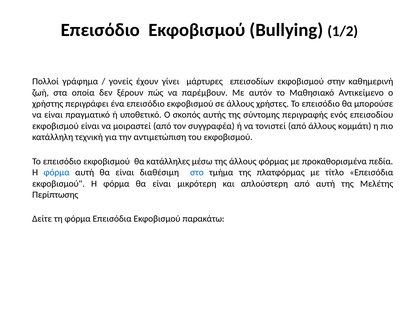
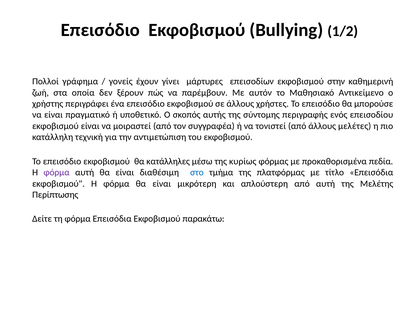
κομμάτι: κομμάτι -> μελέτες
της άλλους: άλλους -> κυρίως
φόρμα at (57, 173) colour: blue -> purple
